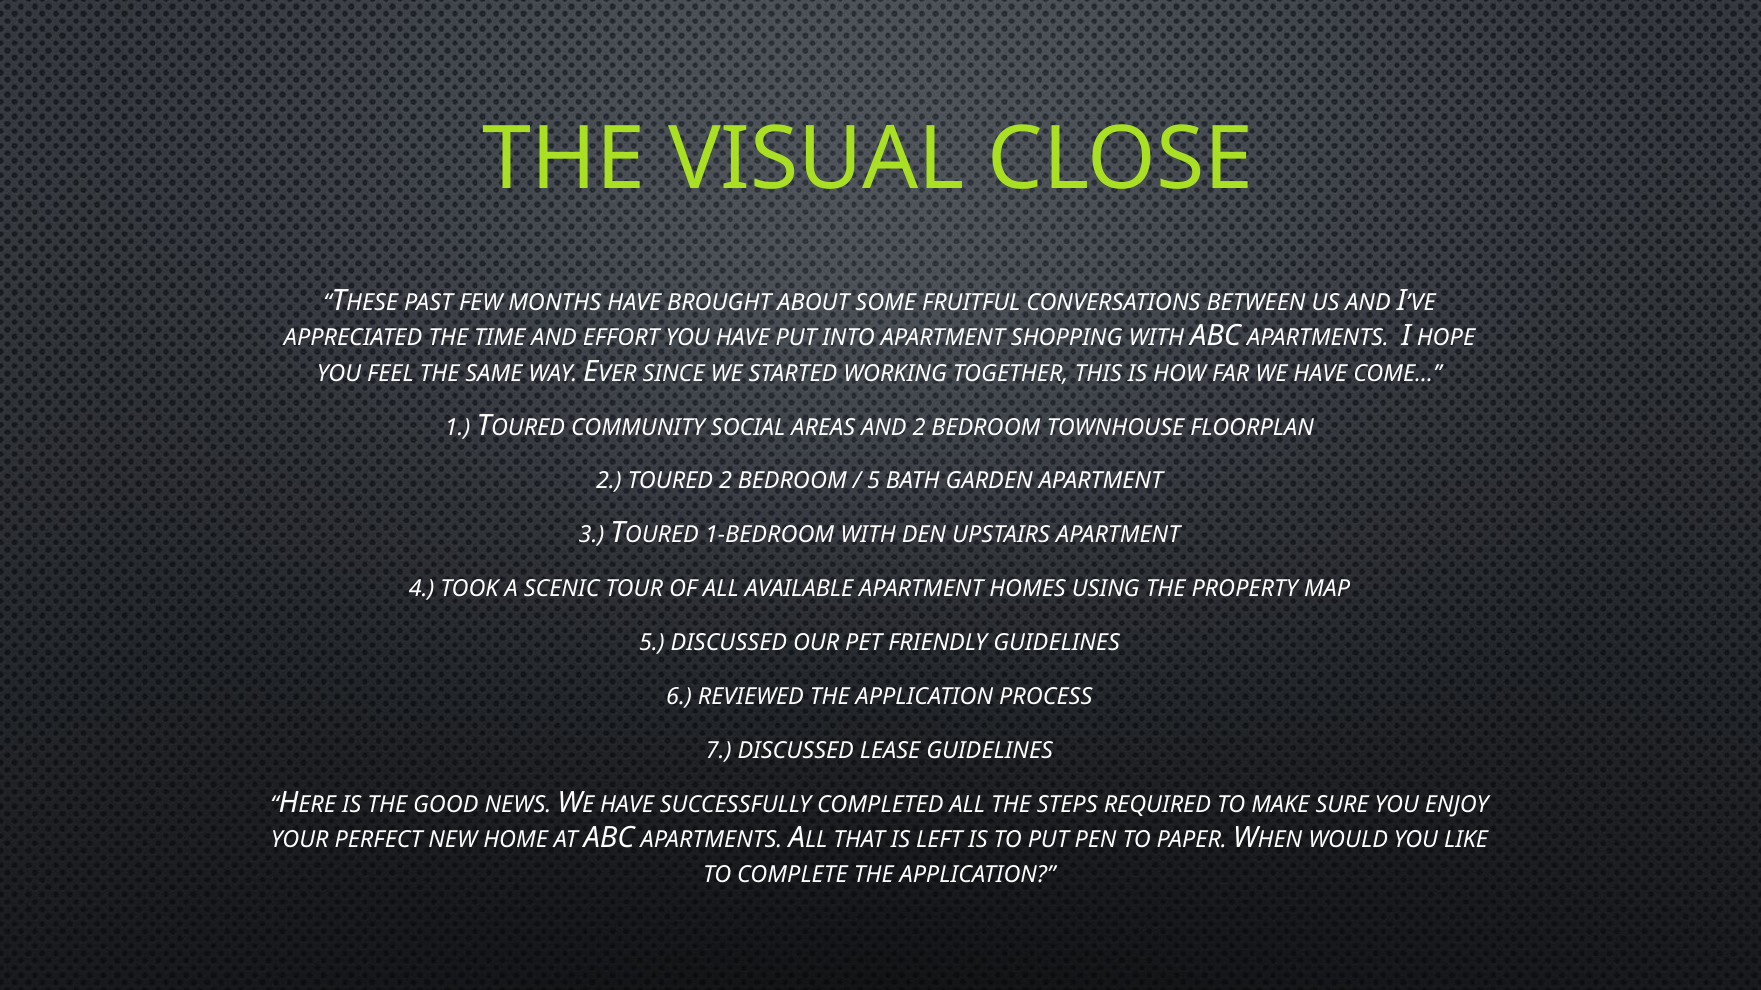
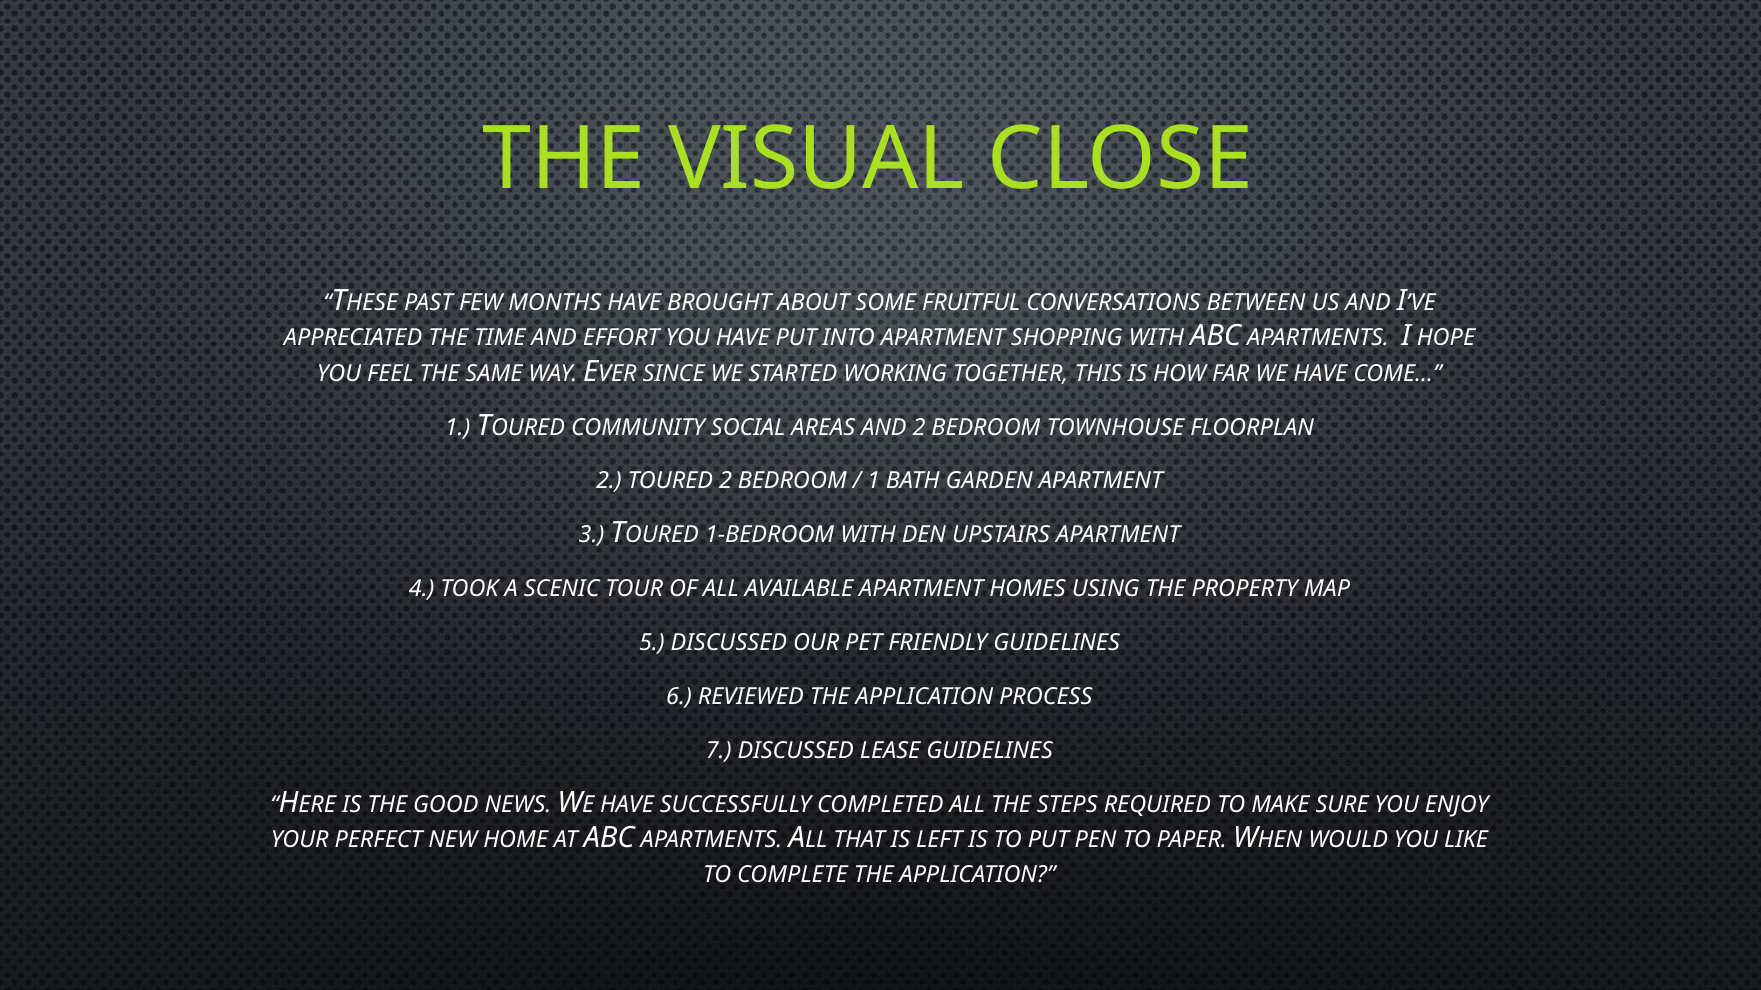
5 at (874, 481): 5 -> 1
